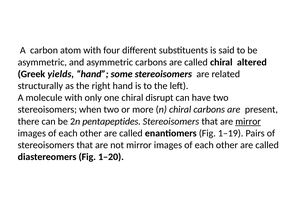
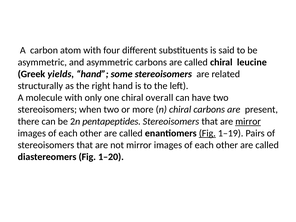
altered: altered -> leucine
disrupt: disrupt -> overall
Fig at (207, 133) underline: none -> present
